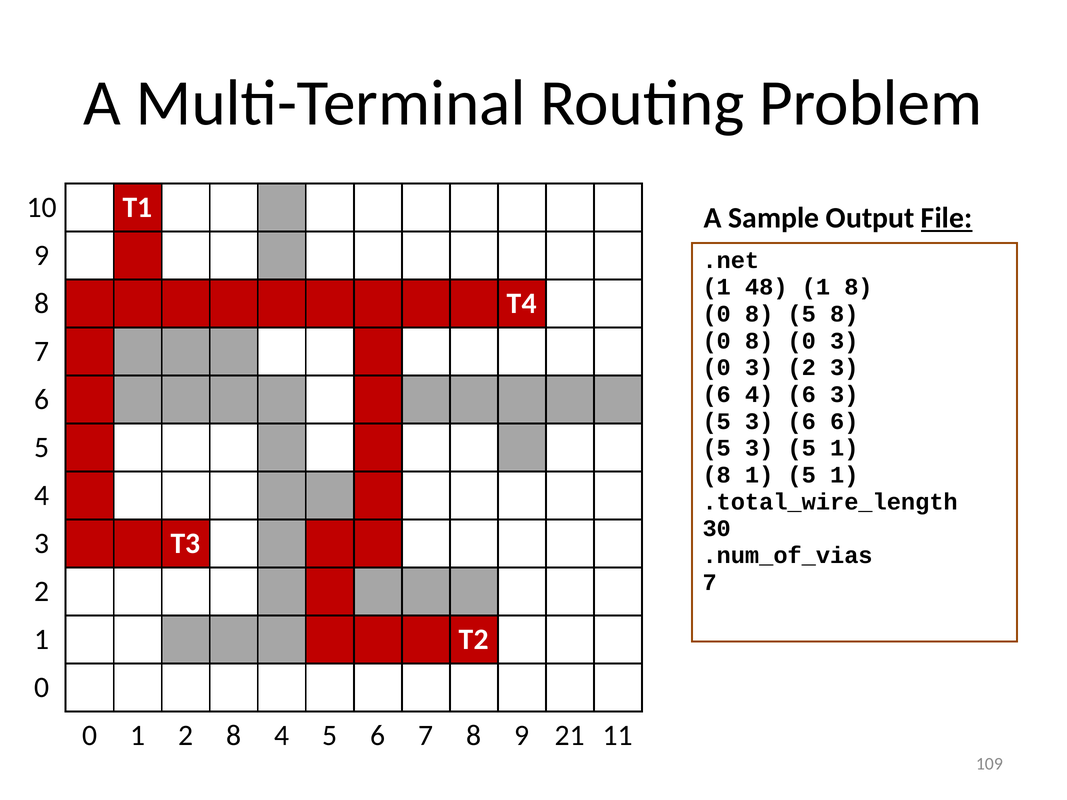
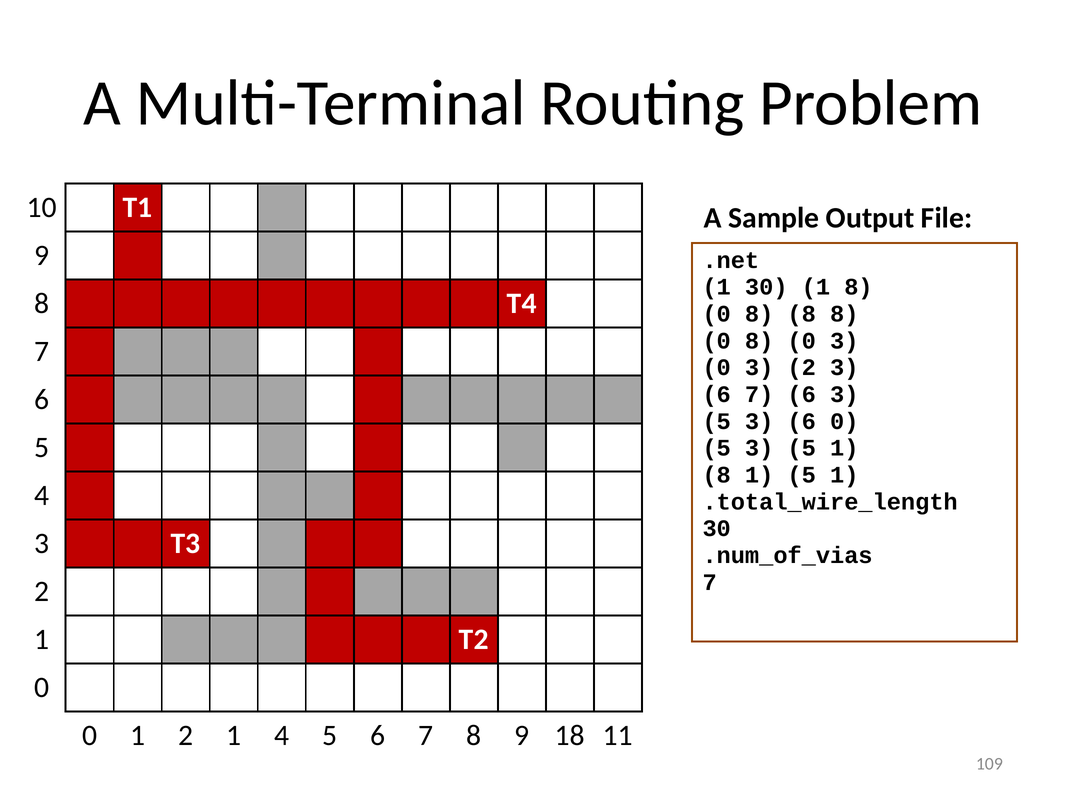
File underline: present -> none
1 48: 48 -> 30
0 8 5: 5 -> 8
4 at (759, 395): 4 -> 7
6 6: 6 -> 0
1 2 8: 8 -> 1
21: 21 -> 18
